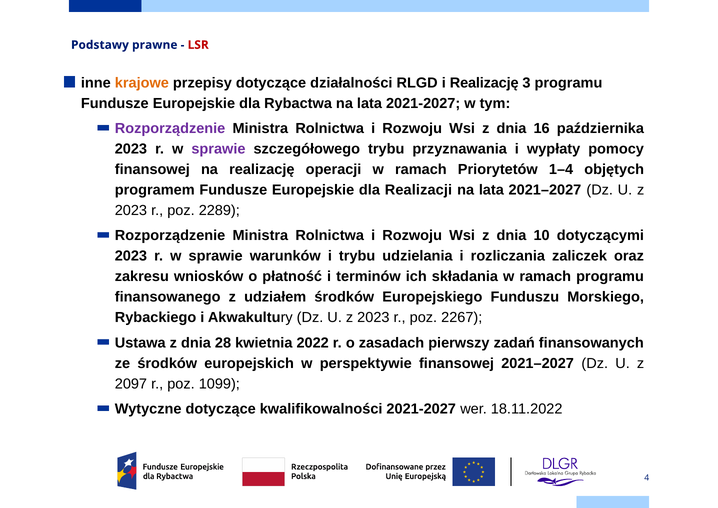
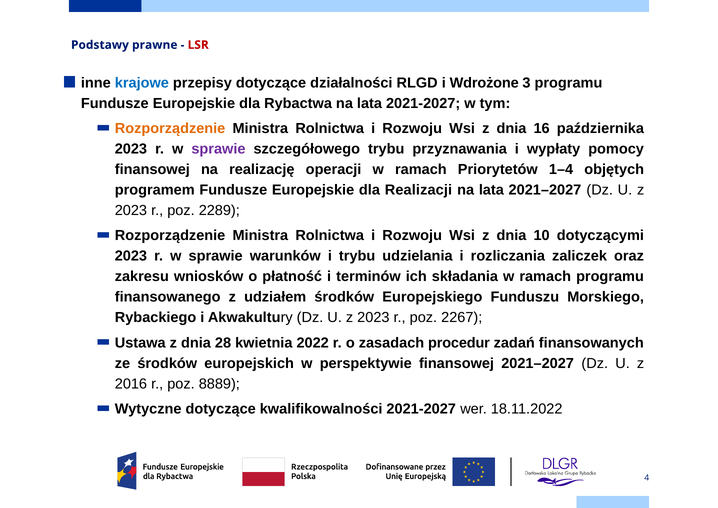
krajowe colour: orange -> blue
i Realizację: Realizację -> Wdrożone
Rozporządzenie at (170, 128) colour: purple -> orange
pierwszy: pierwszy -> procedur
2097: 2097 -> 2016
1099: 1099 -> 8889
